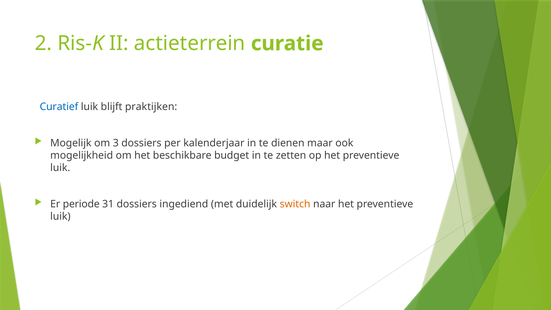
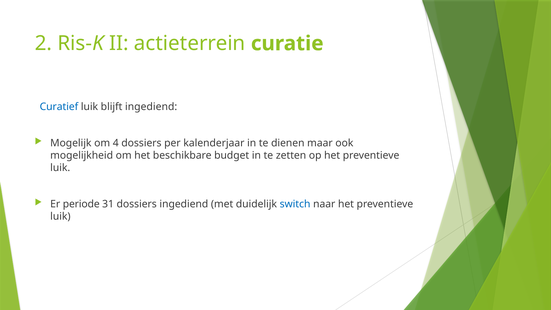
blijft praktijken: praktijken -> ingediend
3: 3 -> 4
switch colour: orange -> blue
